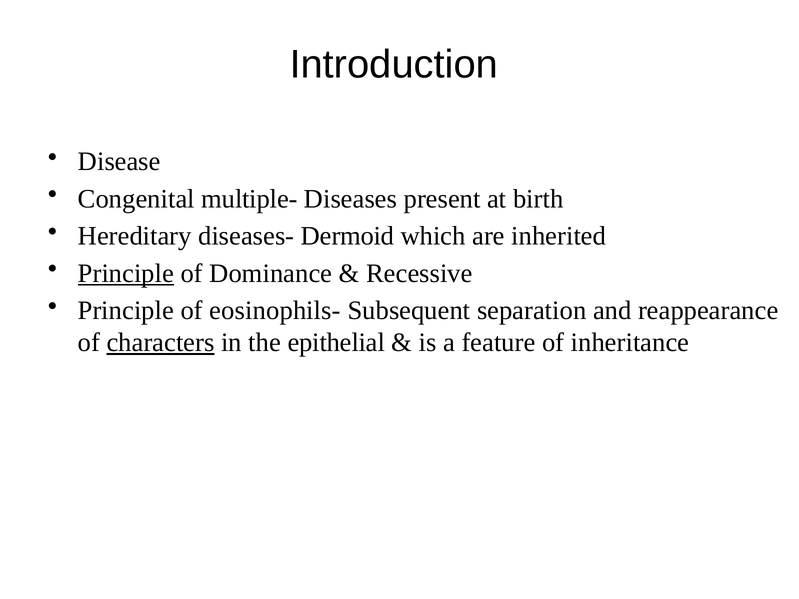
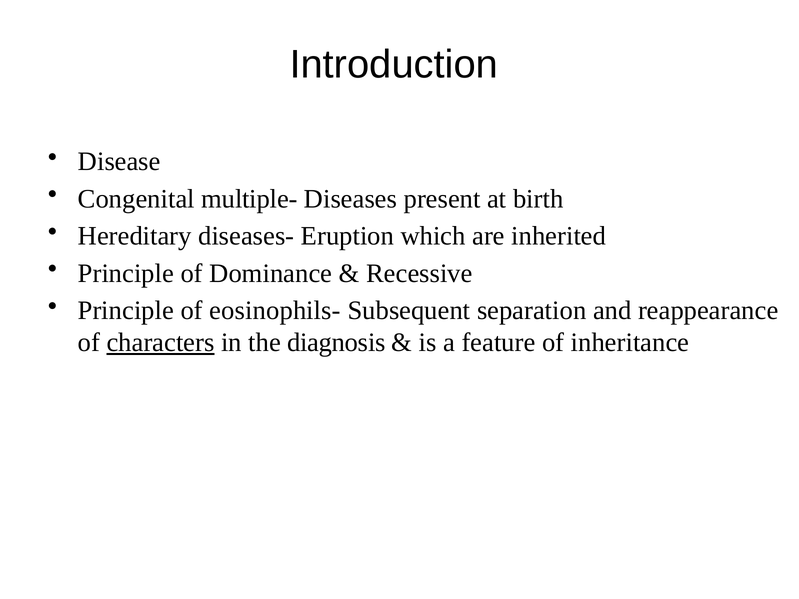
Dermoid: Dermoid -> Eruption
Principle at (126, 273) underline: present -> none
epithelial: epithelial -> diagnosis
